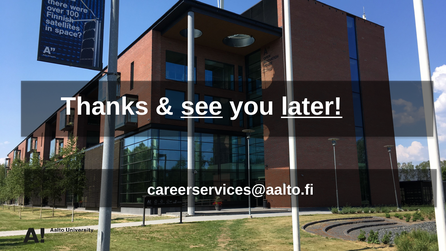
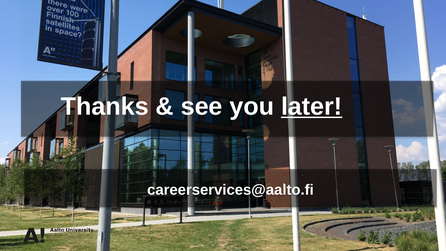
see underline: present -> none
